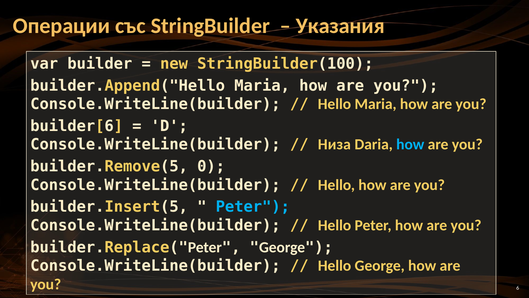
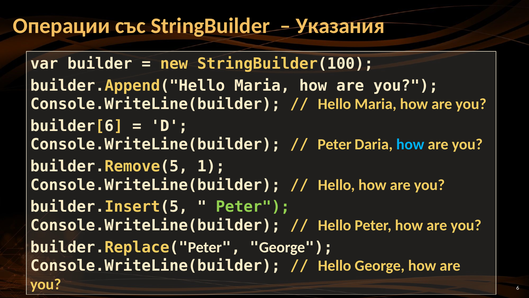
Низа at (334, 144): Низа -> Peter
0: 0 -> 1
Peter at (253, 207) colour: light blue -> light green
